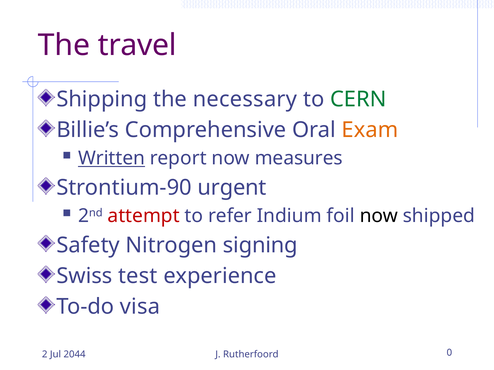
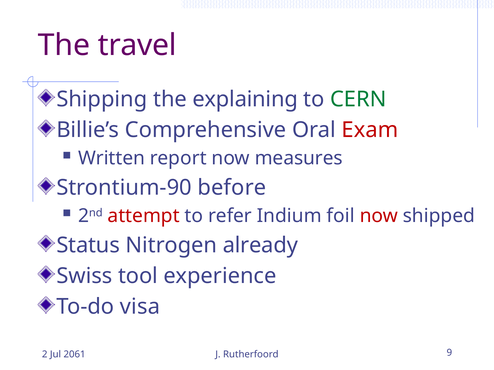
necessary: necessary -> explaining
Exam colour: orange -> red
Written underline: present -> none
urgent: urgent -> before
now at (379, 216) colour: black -> red
Safety: Safety -> Status
signing: signing -> already
test: test -> tool
2044: 2044 -> 2061
0: 0 -> 9
